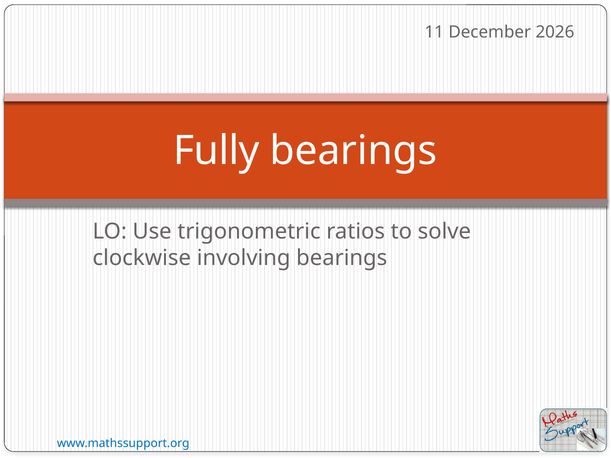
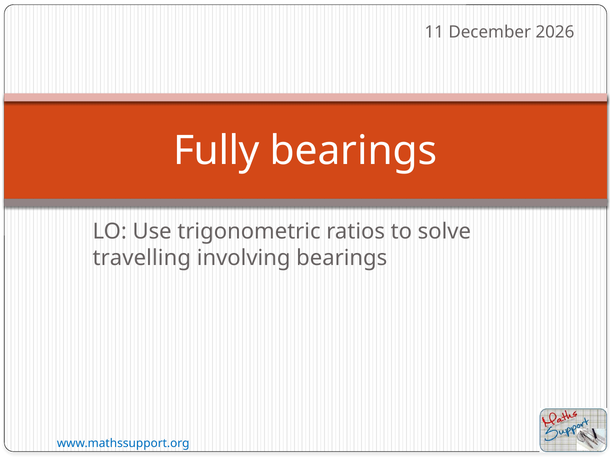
clockwise: clockwise -> travelling
